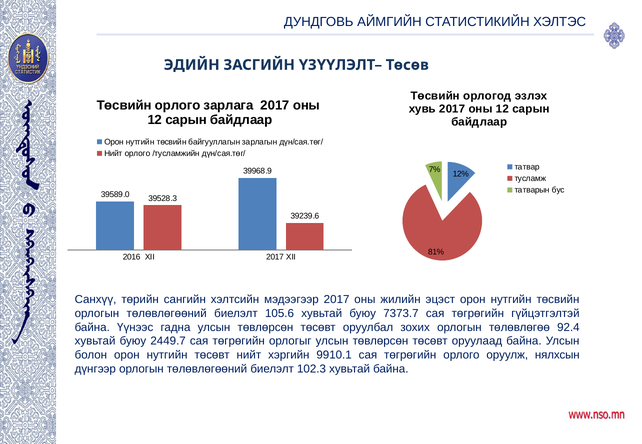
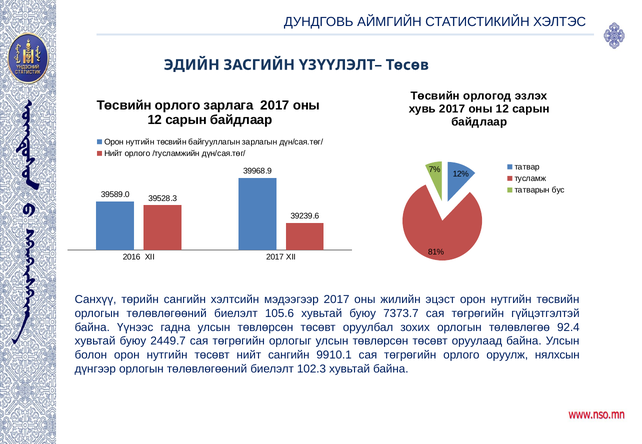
нийт хэргийн: хэргийн -> сангийн
